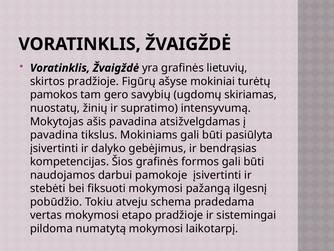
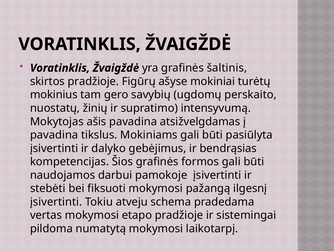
lietuvių: lietuvių -> šaltinis
pamokos: pamokos -> mokinius
skiriamas: skiriamas -> perskaito
pobūdžio at (56, 201): pobūdžio -> įsivertinti
